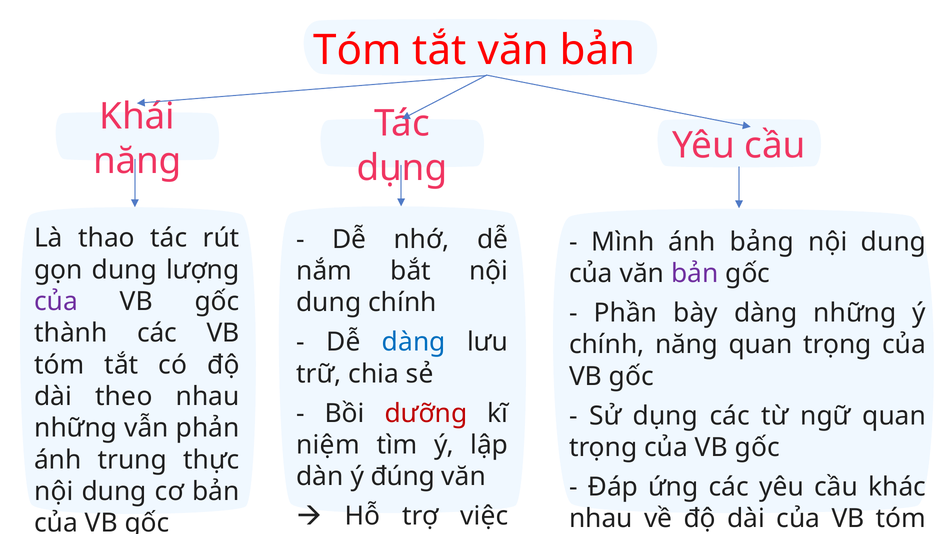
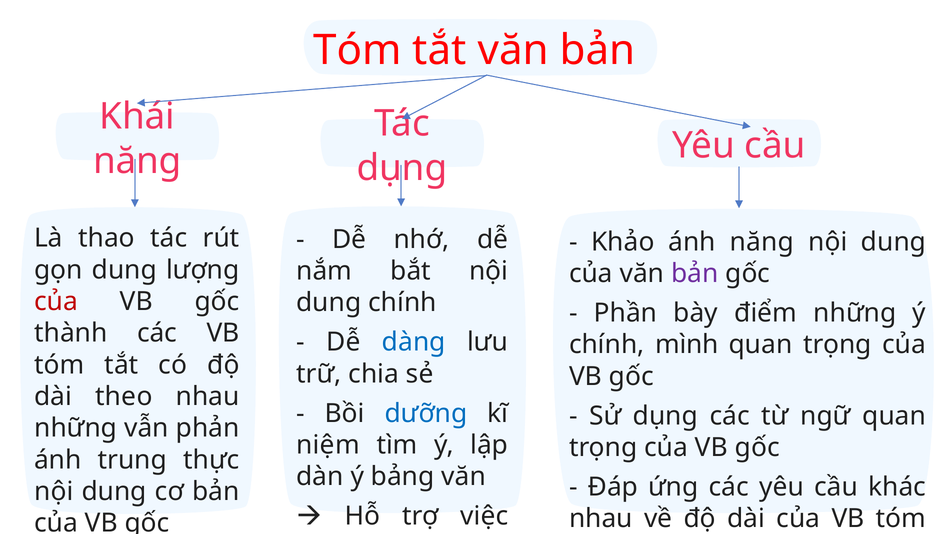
Mình: Mình -> Khảo
ánh bảng: bảng -> năng
của at (56, 301) colour: purple -> red
bày dàng: dàng -> điểm
chính năng: năng -> mình
dưỡng colour: red -> blue
đúng: đúng -> bảng
